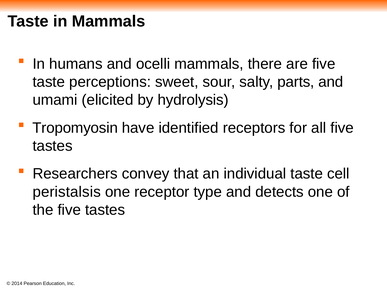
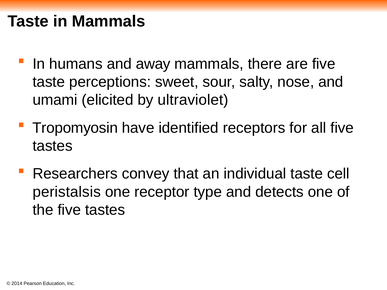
ocelli: ocelli -> away
parts: parts -> nose
hydrolysis: hydrolysis -> ultraviolet
